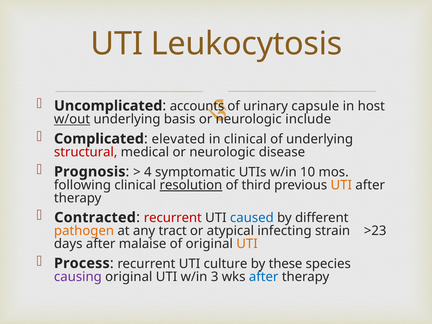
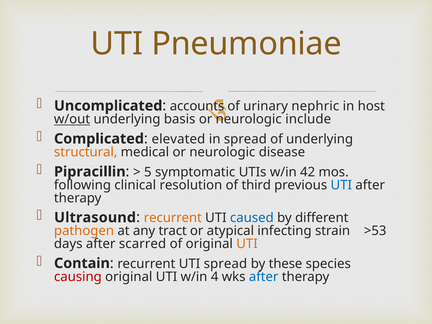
Leukocytosis: Leukocytosis -> Pneumoniae
capsule: capsule -> nephric
in clinical: clinical -> spread
structural colour: red -> orange
Prognosis: Prognosis -> Pipracillin
4: 4 -> 5
10: 10 -> 42
resolution underline: present -> none
UTI at (341, 185) colour: orange -> blue
Contracted: Contracted -> Ultrasound
recurrent at (173, 218) colour: red -> orange
>23: >23 -> >53
malaise: malaise -> scarred
Process: Process -> Contain
UTI culture: culture -> spread
causing colour: purple -> red
3: 3 -> 4
